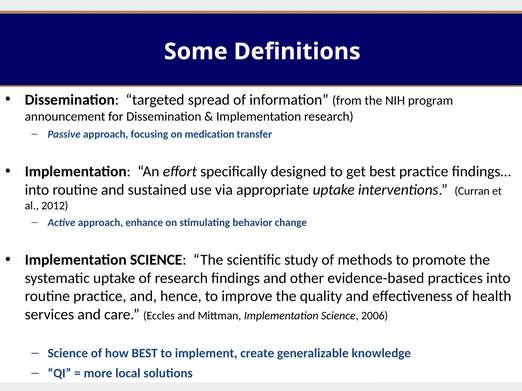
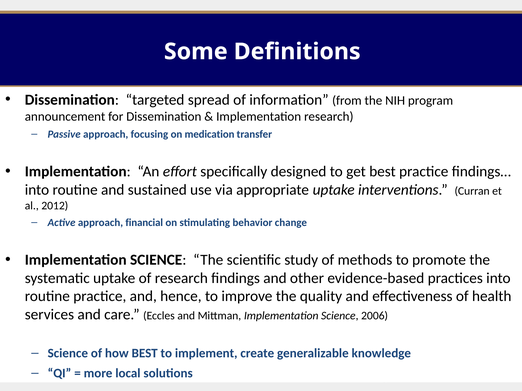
enhance: enhance -> financial
